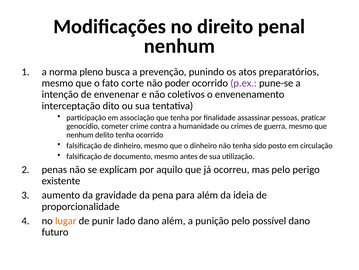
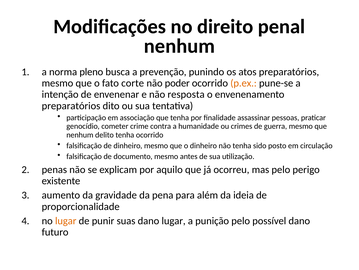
p.ex colour: purple -> orange
coletivos: coletivos -> resposta
interceptação at (71, 106): interceptação -> preparatórios
lado: lado -> suas
dano além: além -> lugar
